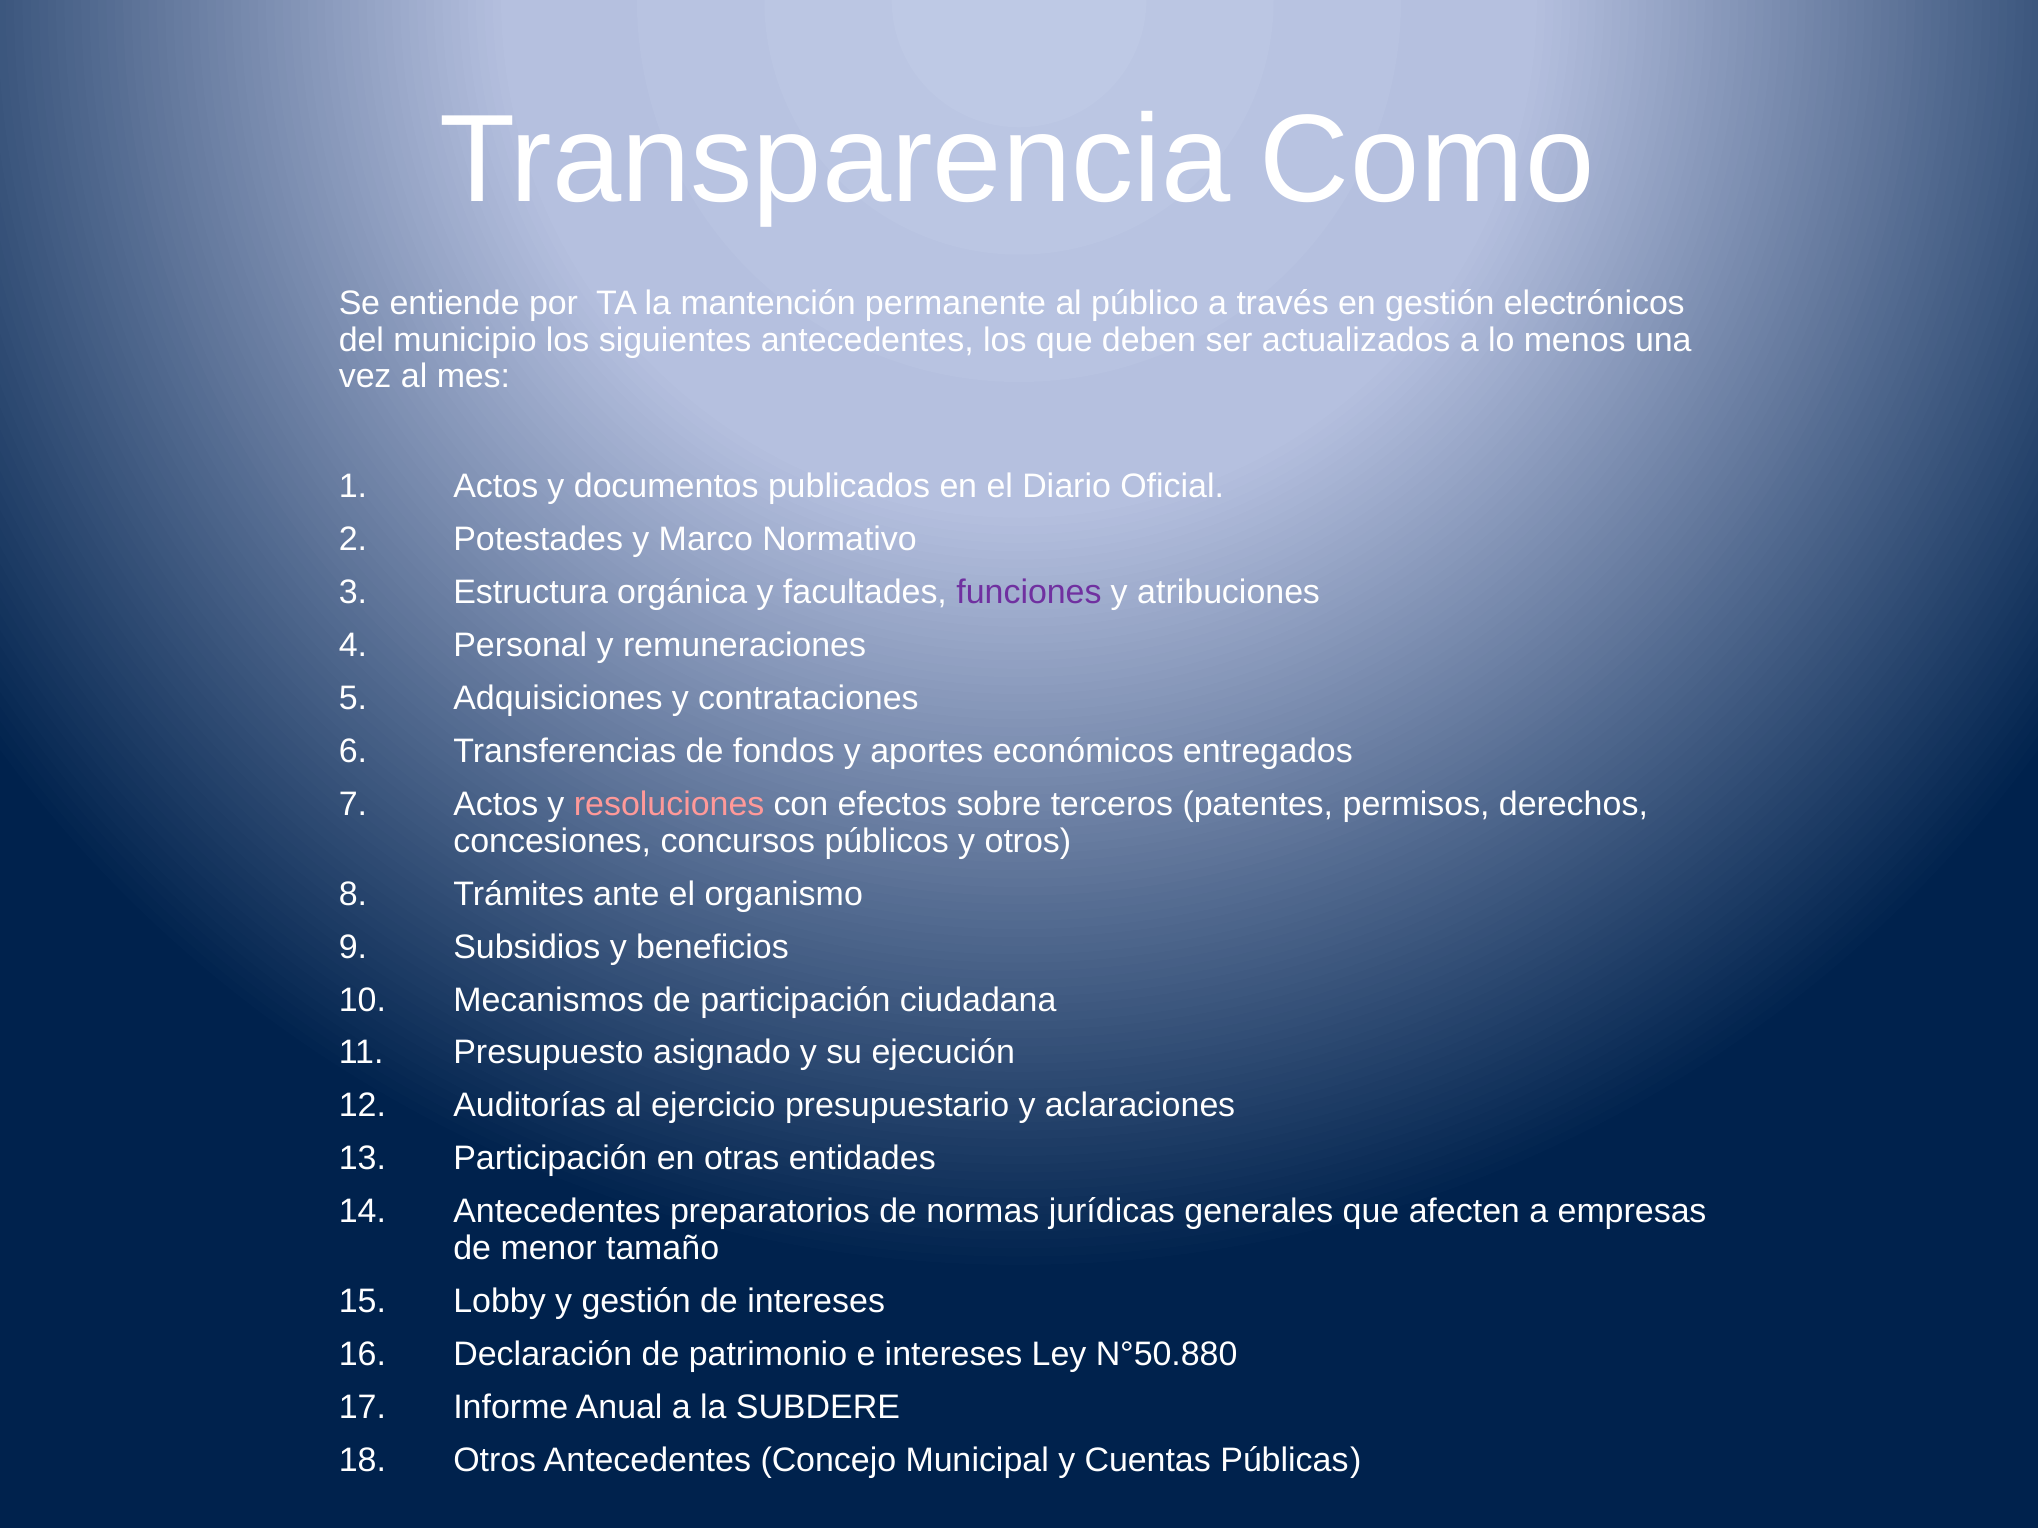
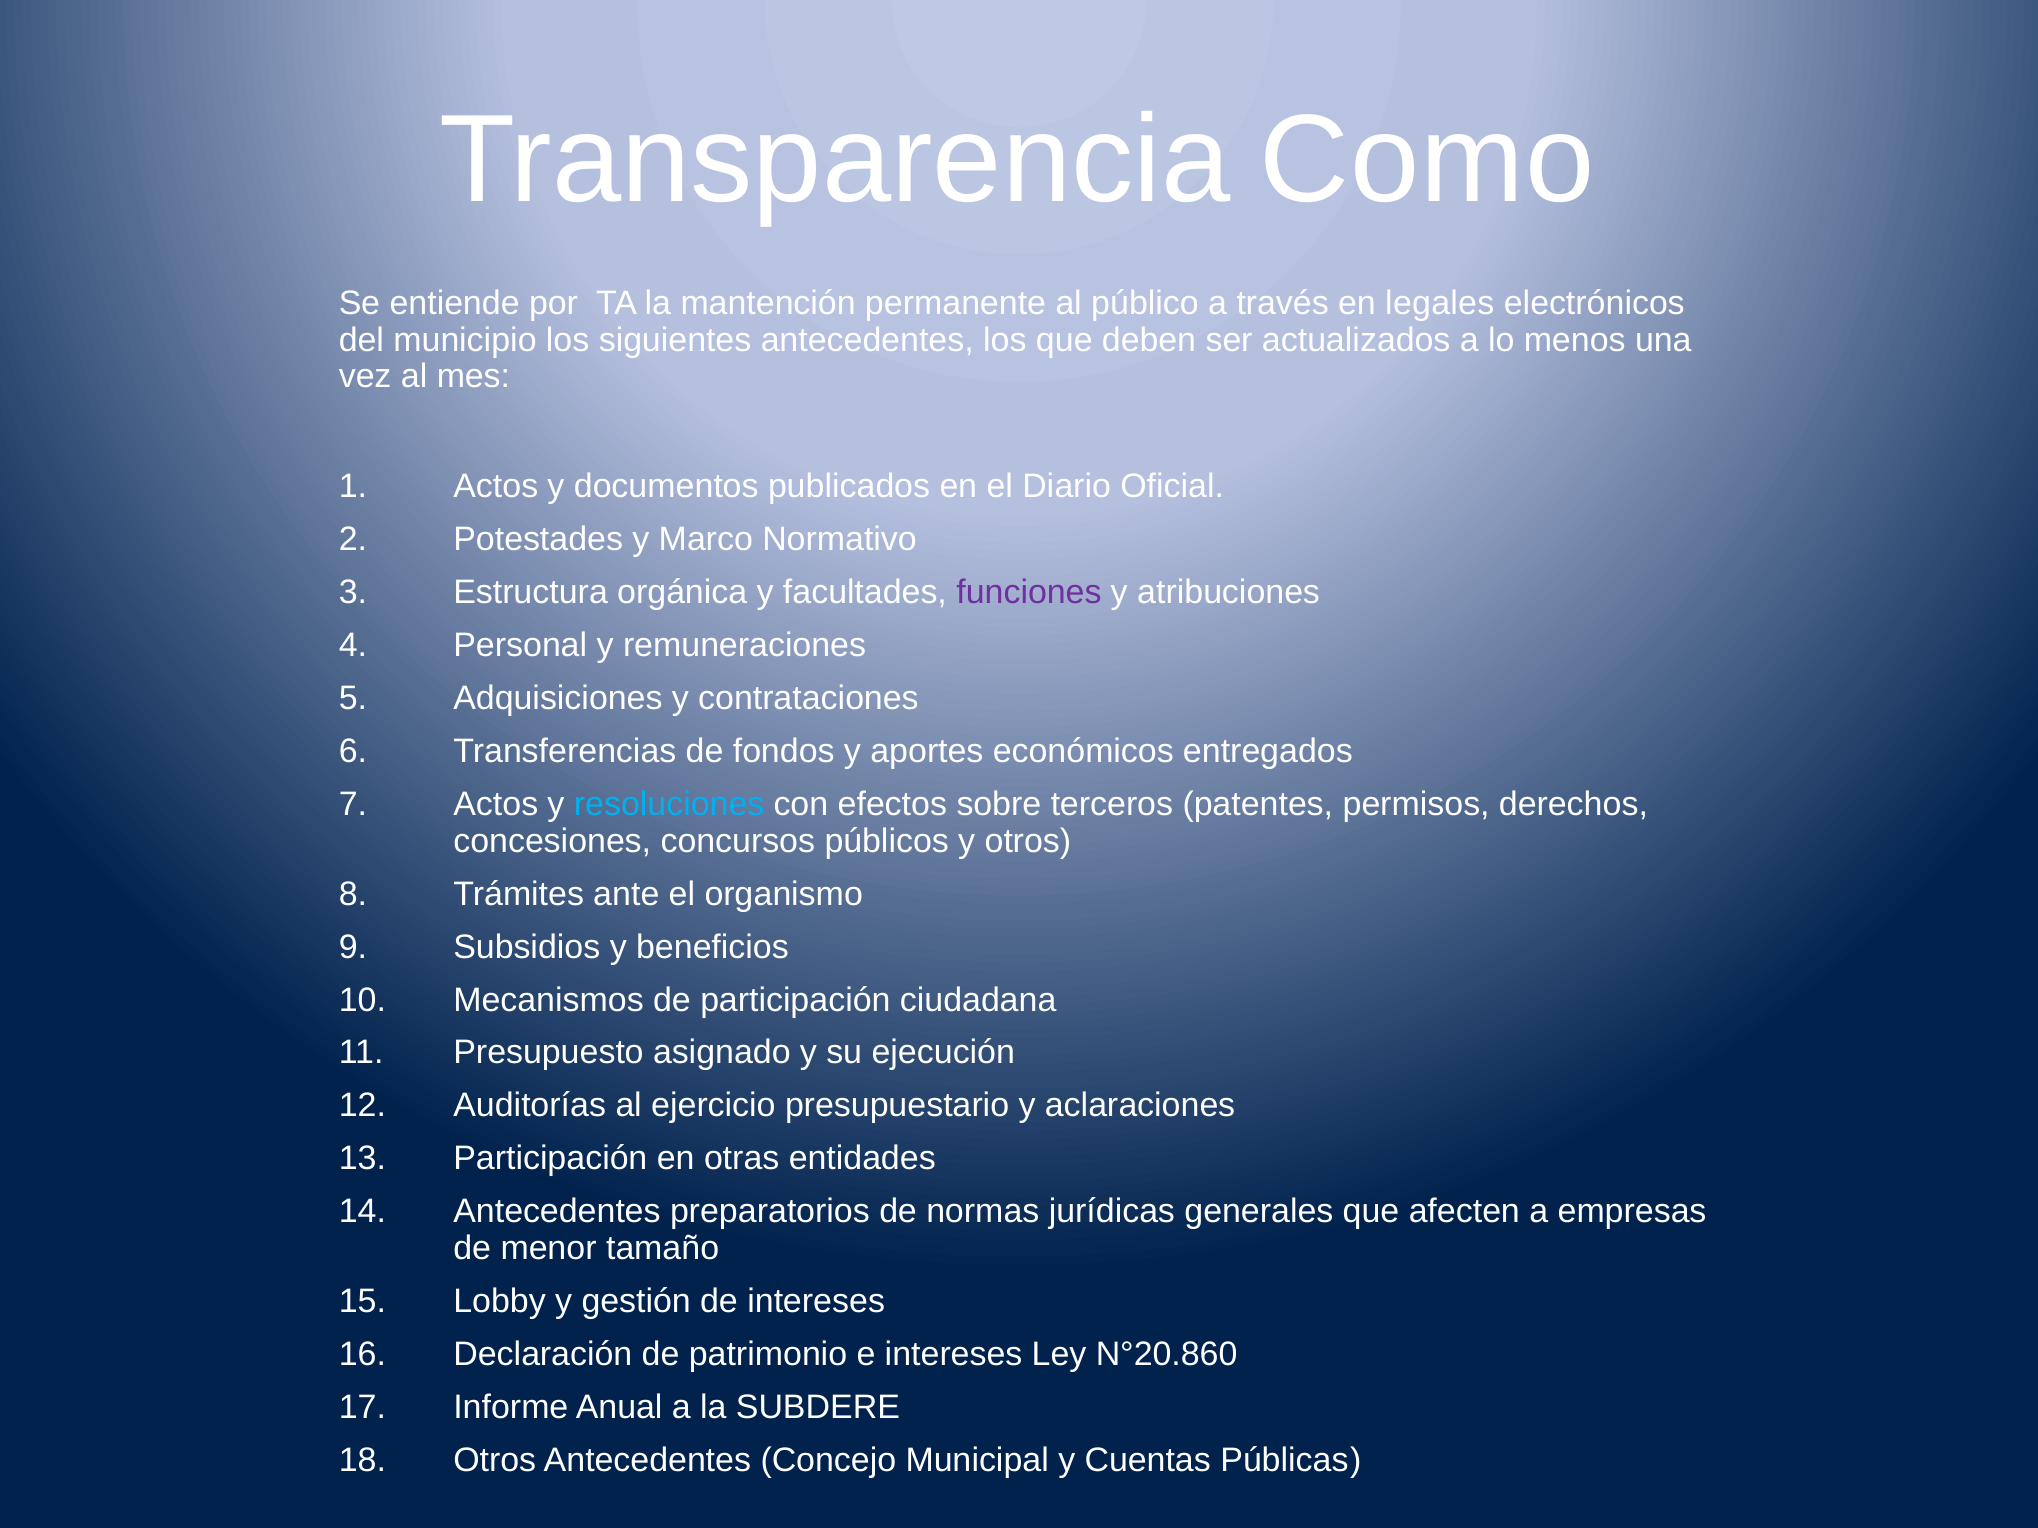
en gestión: gestión -> legales
resoluciones colour: pink -> light blue
N°50.880: N°50.880 -> N°20.860
